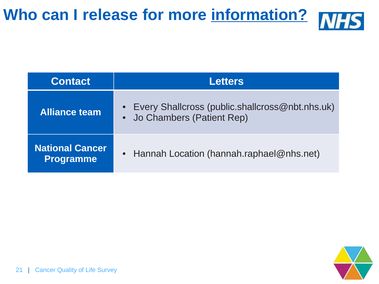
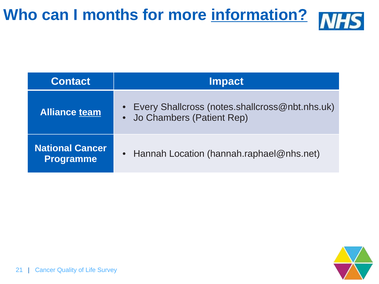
release: release -> months
Letters: Letters -> Impact
public.shallcross@nbt.nhs.uk: public.shallcross@nbt.nhs.uk -> notes.shallcross@nbt.nhs.uk
team underline: none -> present
